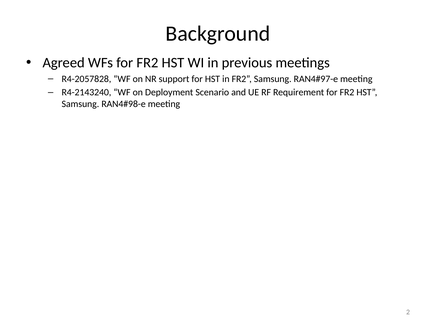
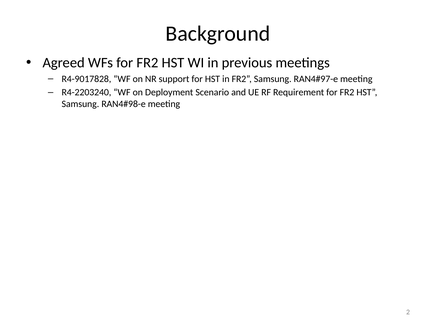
R4-2057828: R4-2057828 -> R4-9017828
R4-2143240: R4-2143240 -> R4-2203240
